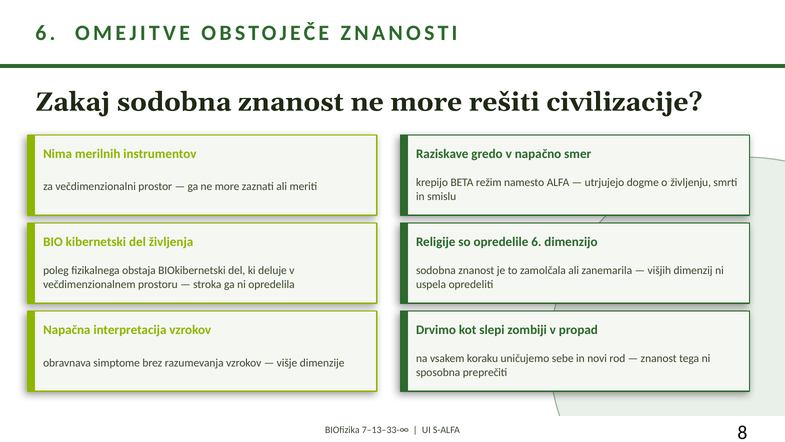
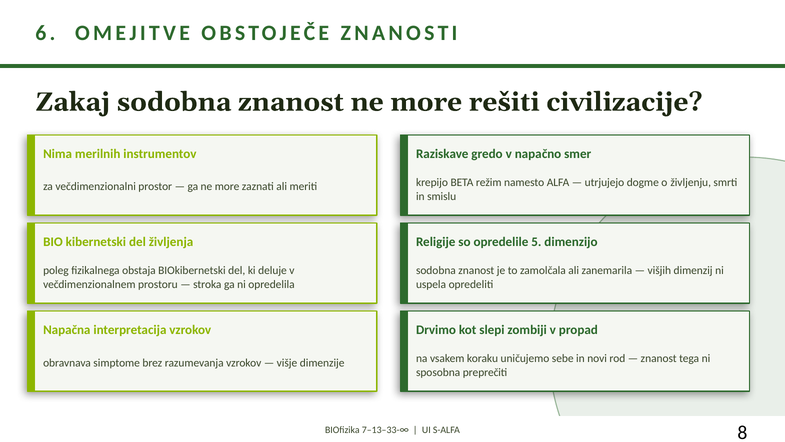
opredelile 6: 6 -> 5
